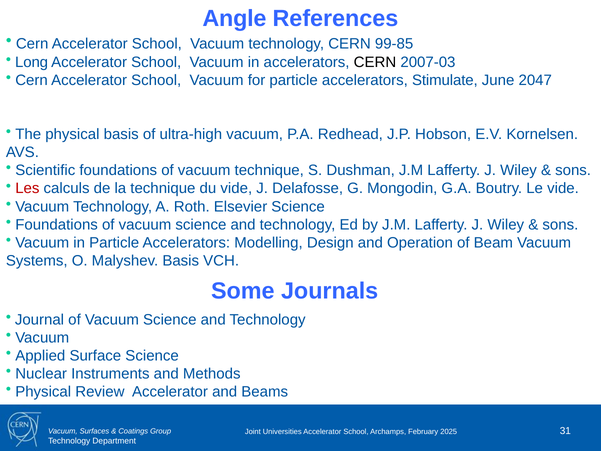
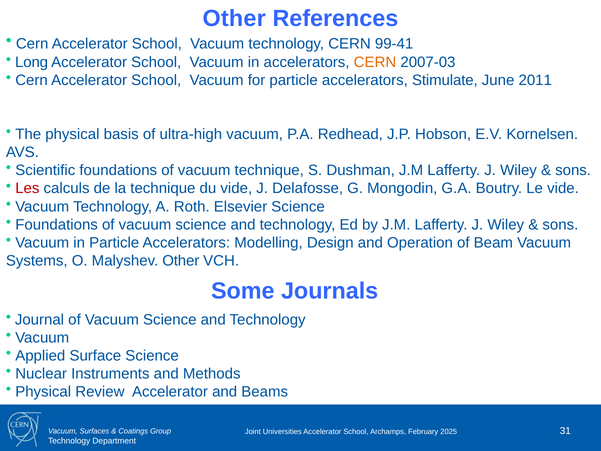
Angle at (234, 18): Angle -> Other
99-85: 99-85 -> 99-41
CERN at (375, 62) colour: black -> orange
2047: 2047 -> 2011
Malyshev Basis: Basis -> Other
